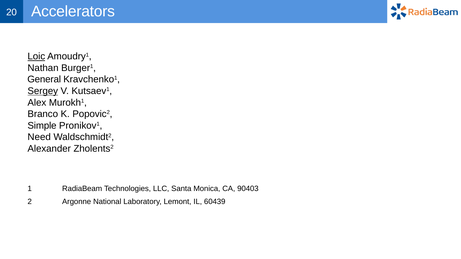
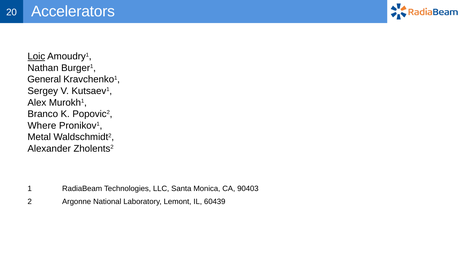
Sergey underline: present -> none
Simple: Simple -> Where
Need: Need -> Metal
